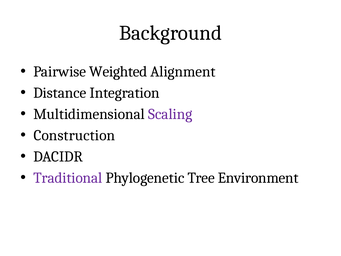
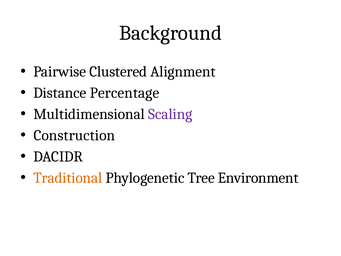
Weighted: Weighted -> Clustered
Integration: Integration -> Percentage
Traditional colour: purple -> orange
